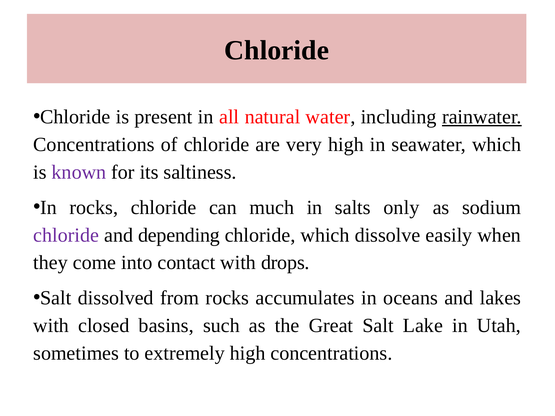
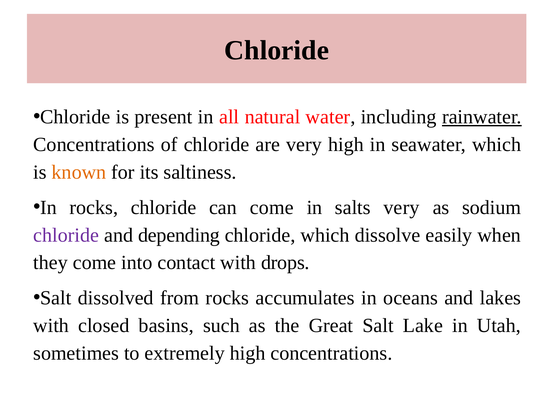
known colour: purple -> orange
can much: much -> come
salts only: only -> very
